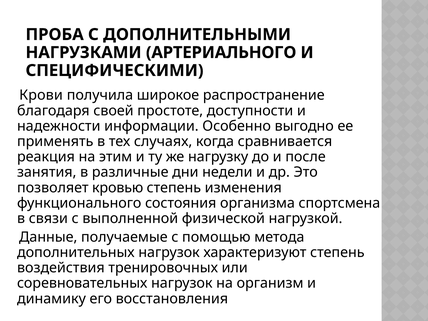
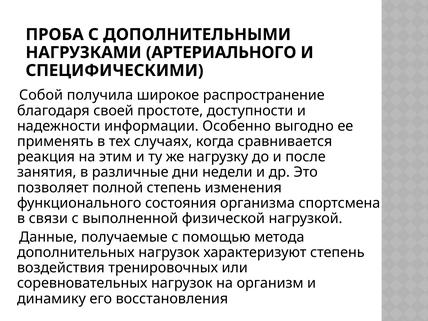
Крови: Крови -> Собой
кровью: кровью -> полной
